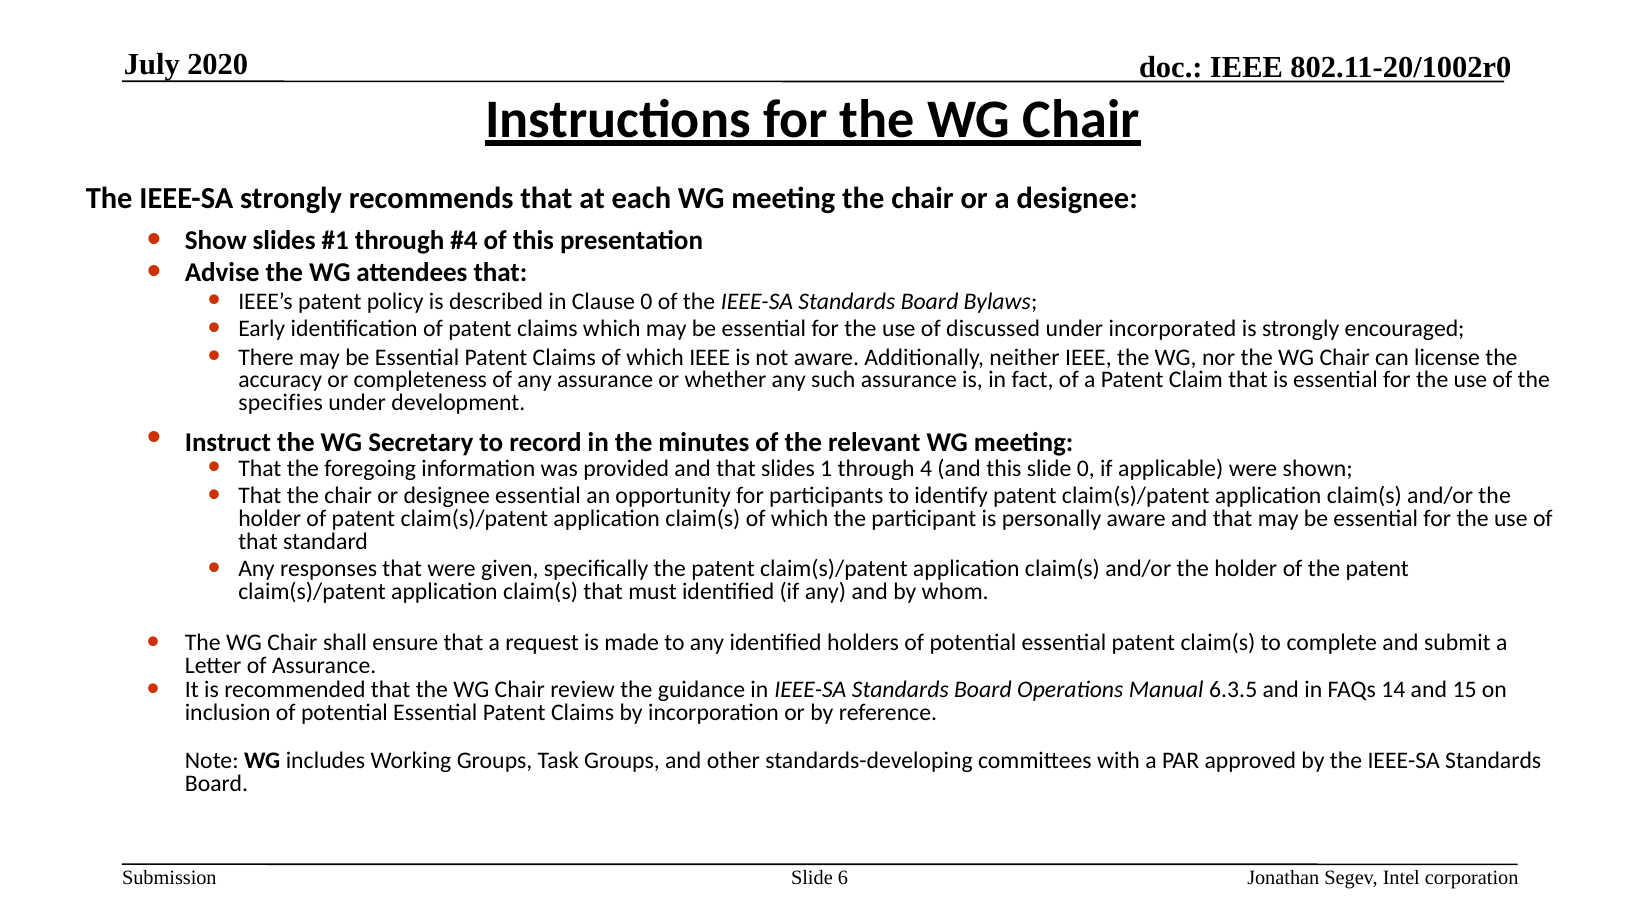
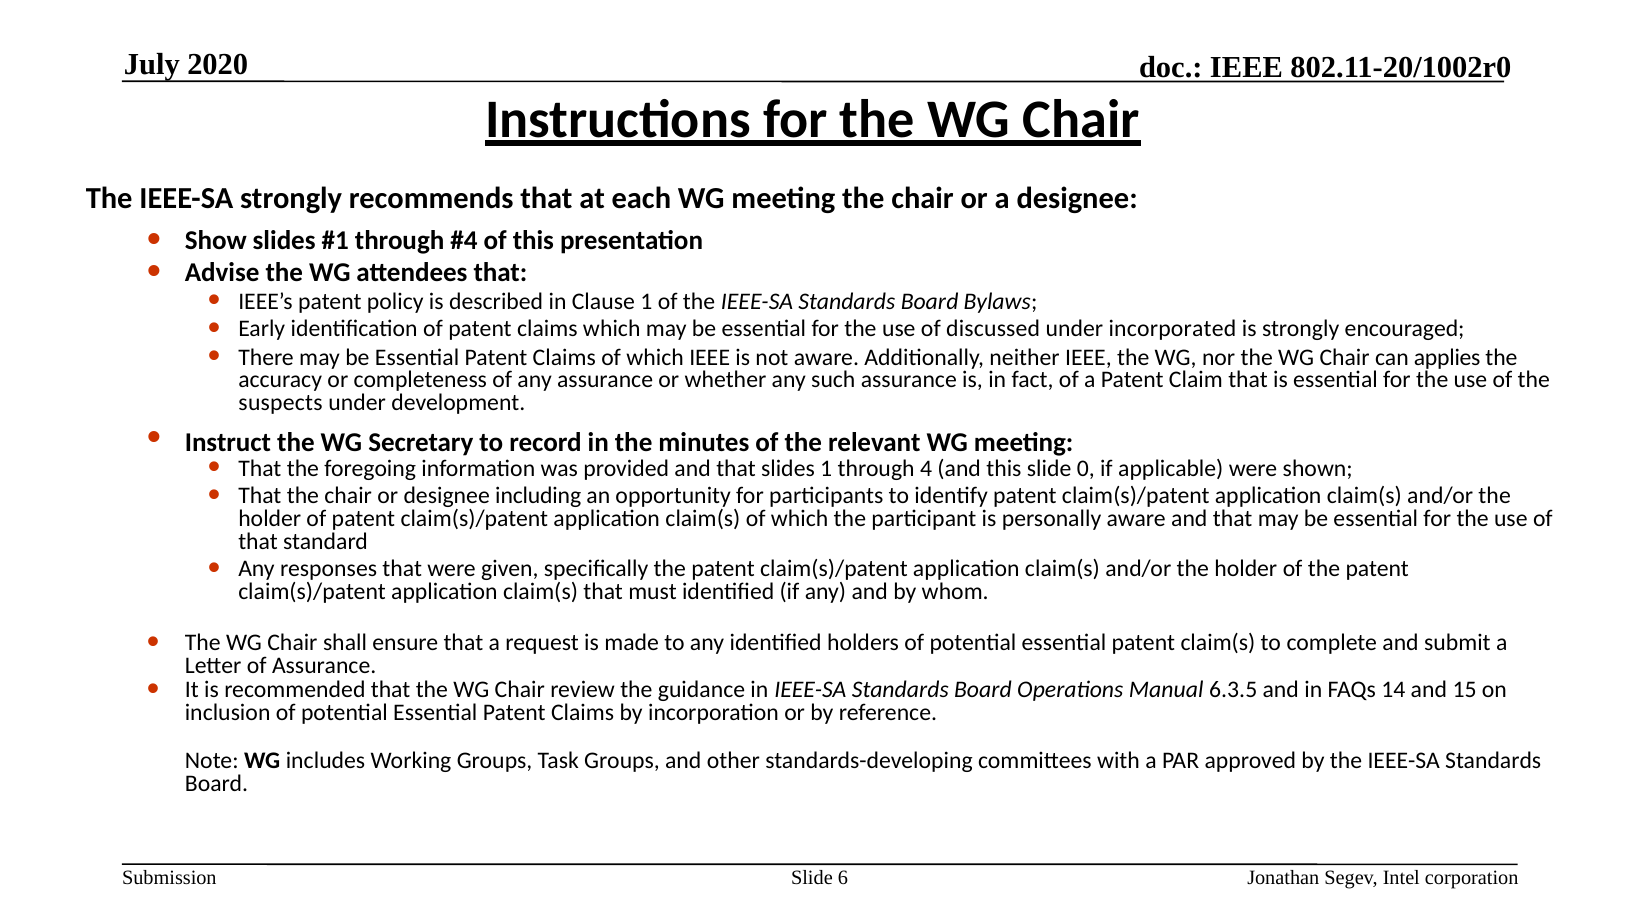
Clause 0: 0 -> 1
license: license -> applies
specifies: specifies -> suspects
designee essential: essential -> including
